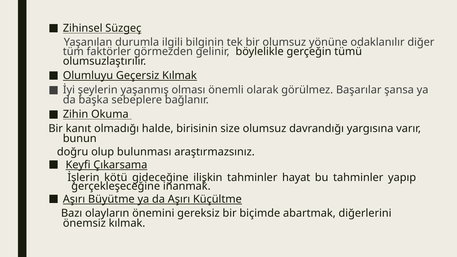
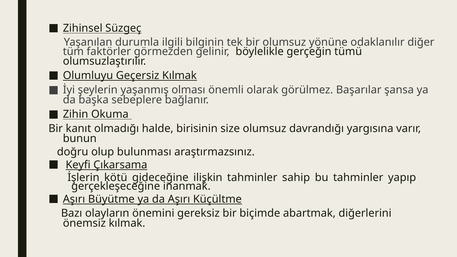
hayat: hayat -> sahip
